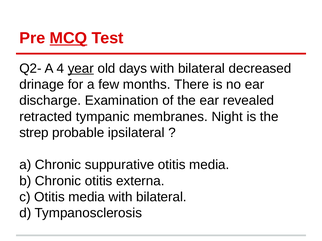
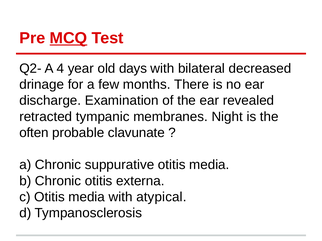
year underline: present -> none
strep: strep -> often
ipsilateral: ipsilateral -> clavunate
media with bilateral: bilateral -> atypical
